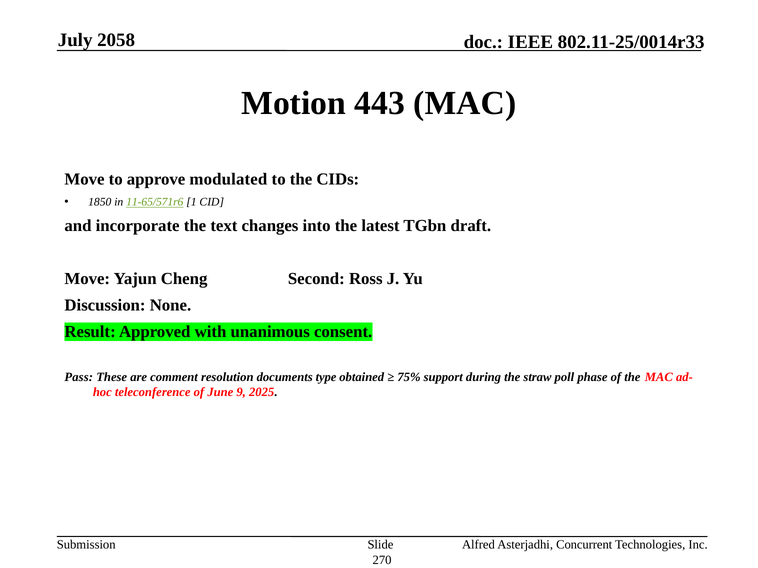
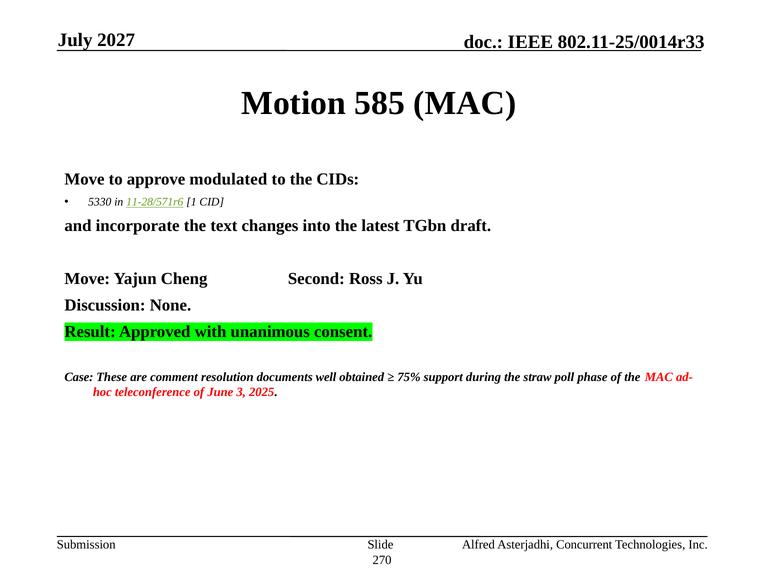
2058: 2058 -> 2027
443: 443 -> 585
1850: 1850 -> 5330
11-65/571r6: 11-65/571r6 -> 11-28/571r6
Pass: Pass -> Case
type: type -> well
9: 9 -> 3
